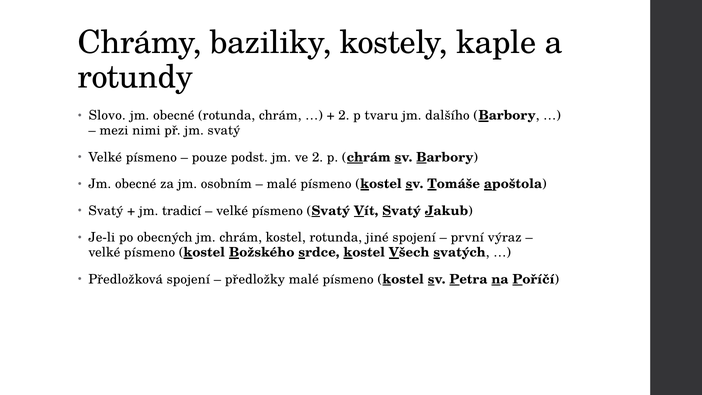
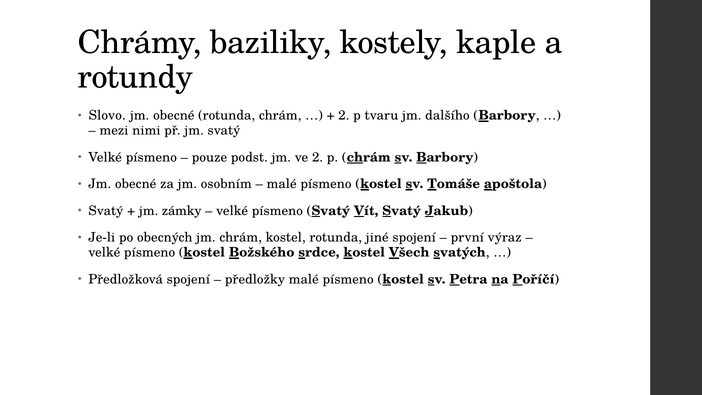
tradicí: tradicí -> zámky
